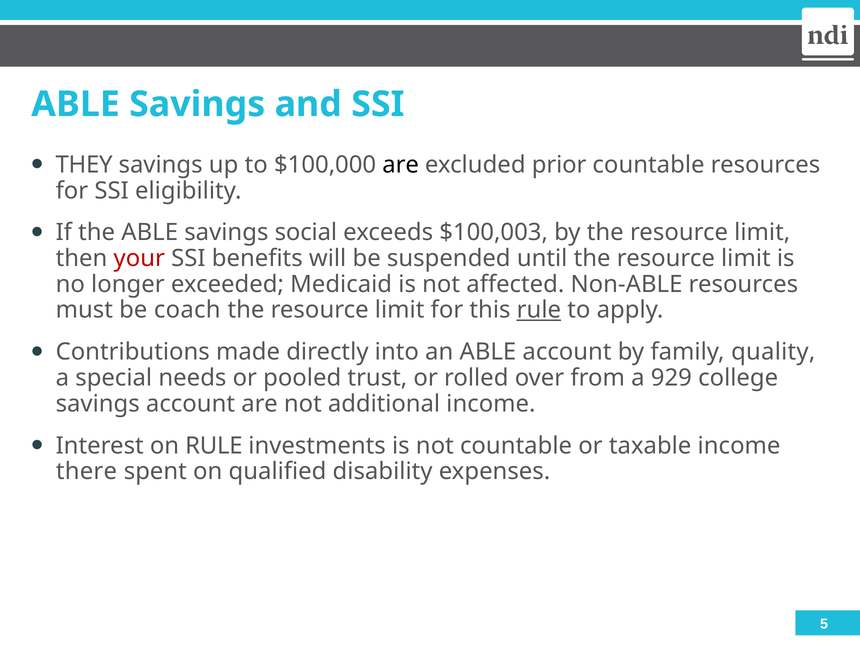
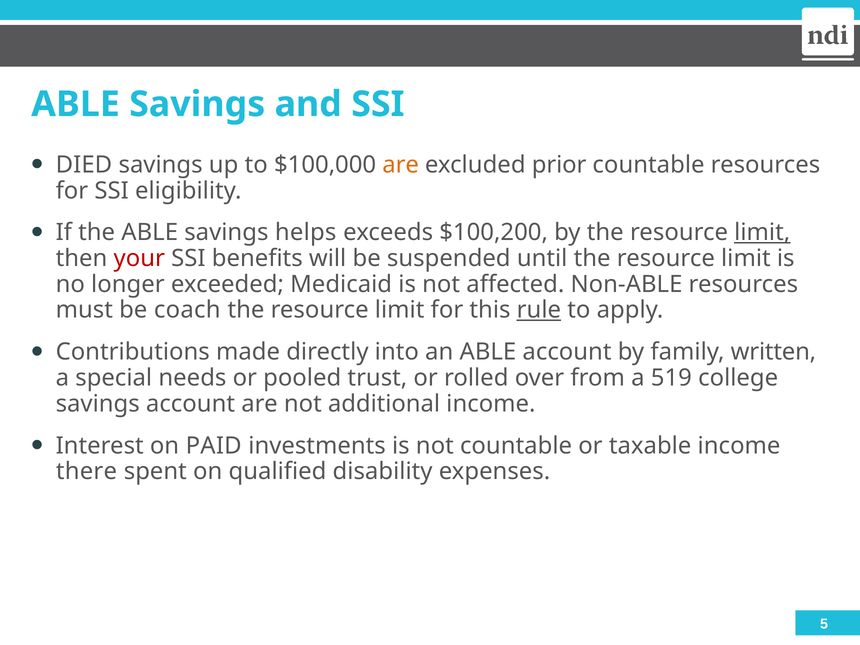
THEY: THEY -> DIED
are at (401, 165) colour: black -> orange
social: social -> helps
$100,003: $100,003 -> $100,200
limit at (762, 233) underline: none -> present
quality: quality -> written
929: 929 -> 519
on RULE: RULE -> PAID
